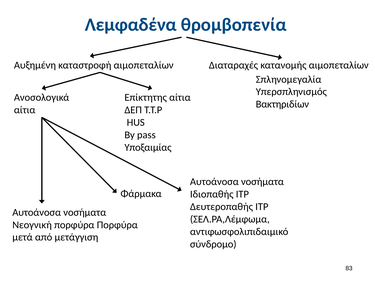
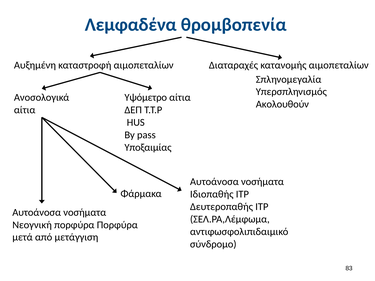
Επίκτητης: Επίκτητης -> Υψόμετρο
Βακτηριδίων: Βακτηριδίων -> Ακολουθούν
